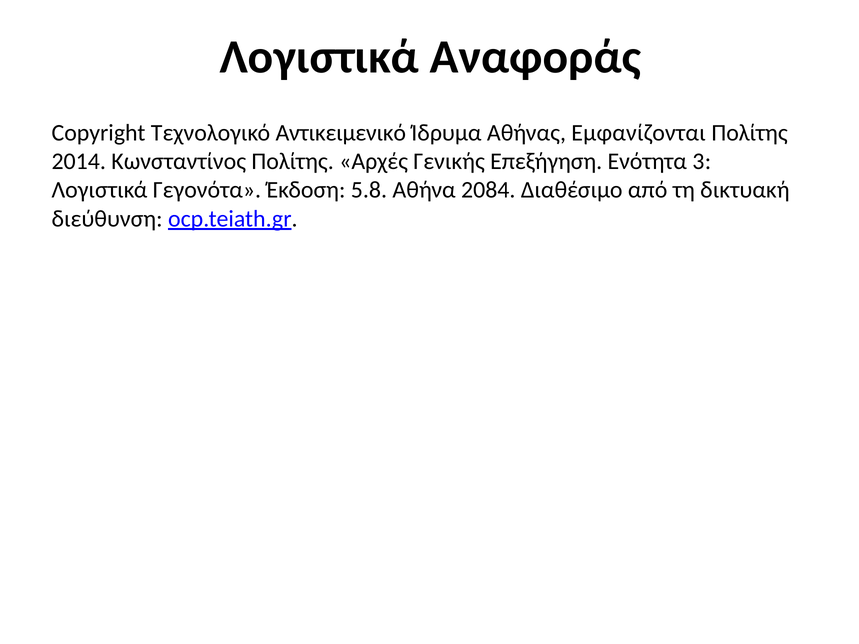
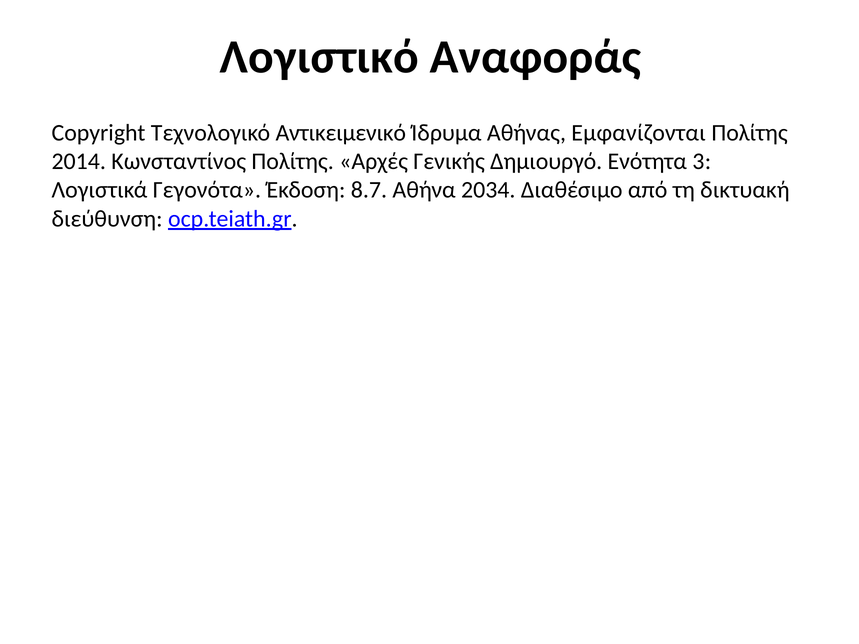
Λογιστικά at (319, 57): Λογιστικά -> Λογιστικό
Επεξήγηση: Επεξήγηση -> Δημιουργό
5.8: 5.8 -> 8.7
2084: 2084 -> 2034
